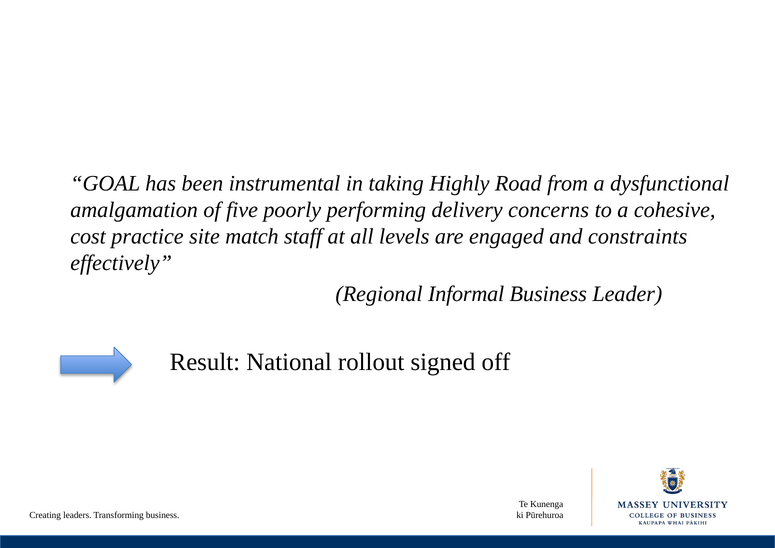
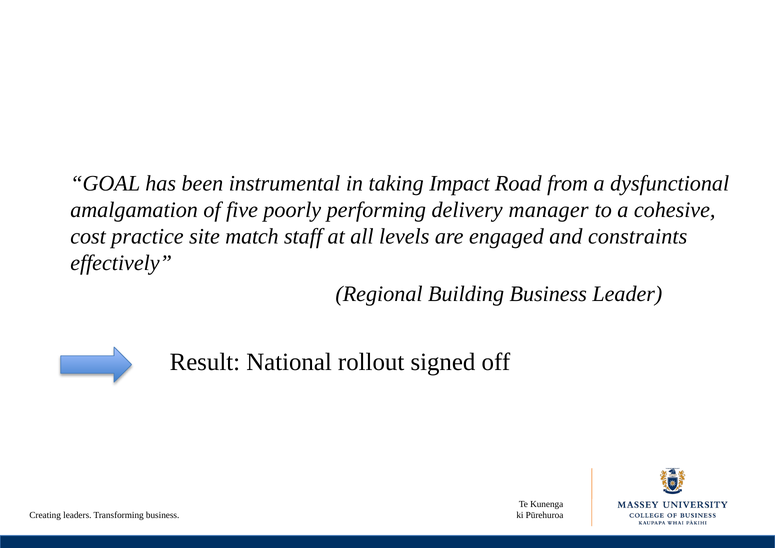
Highly: Highly -> Impact
concerns: concerns -> manager
Informal: Informal -> Building
